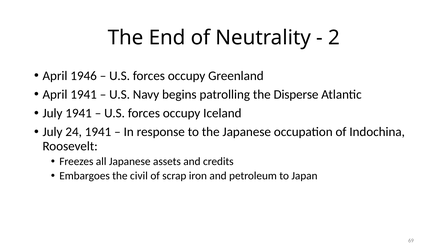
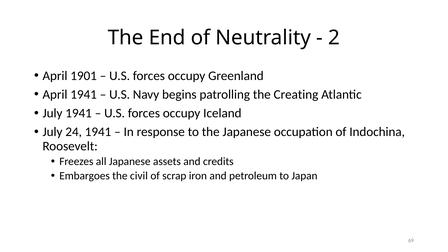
1946: 1946 -> 1901
Disperse: Disperse -> Creating
